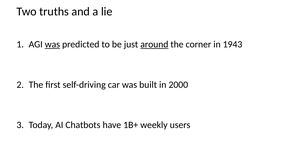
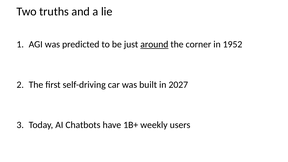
was at (52, 44) underline: present -> none
1943: 1943 -> 1952
2000: 2000 -> 2027
